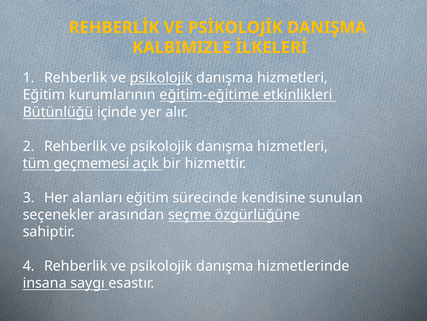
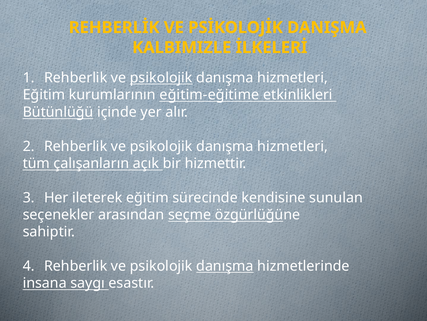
geçmemesi: geçmemesi -> çalışanların
alanları: alanları -> ileterek
danışma at (225, 266) underline: none -> present
